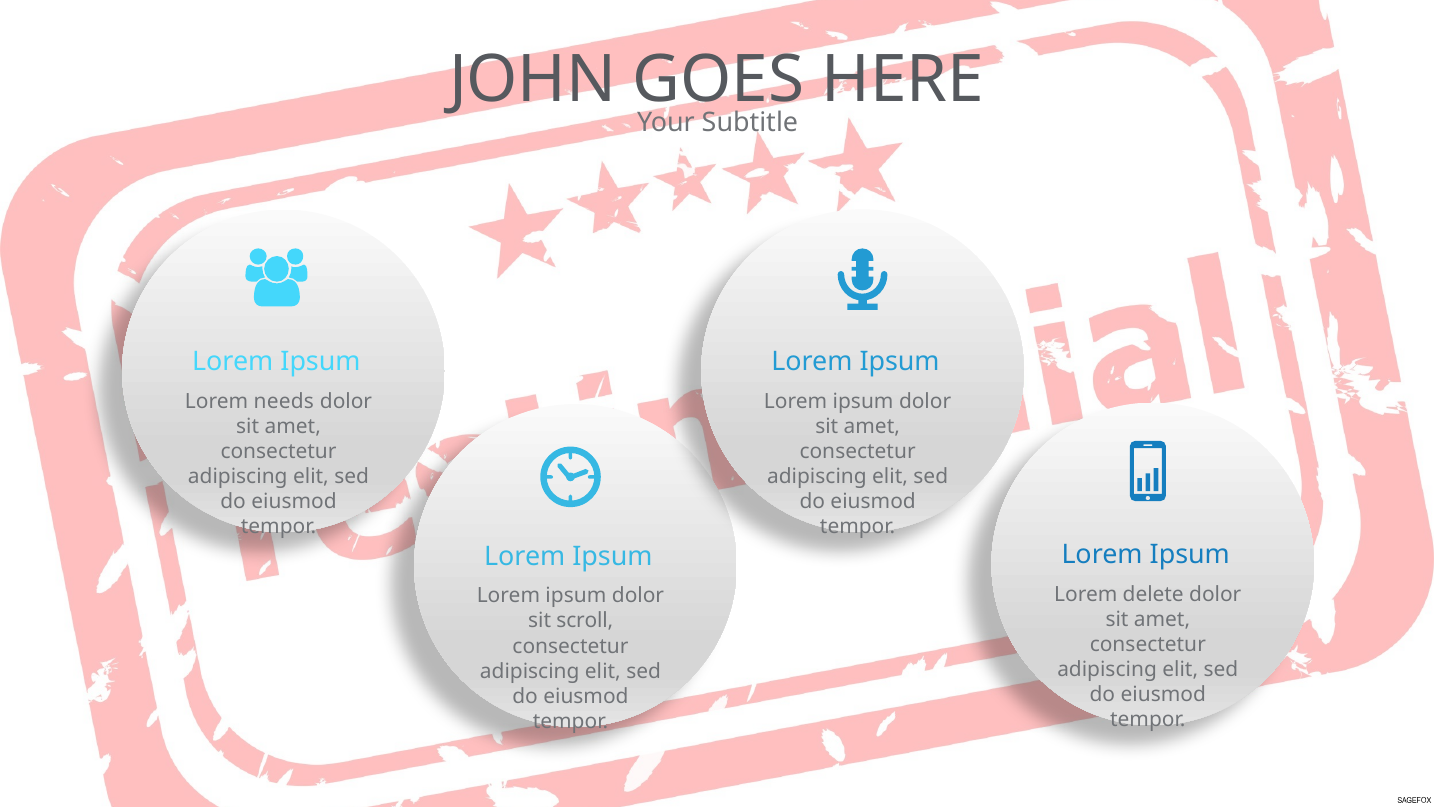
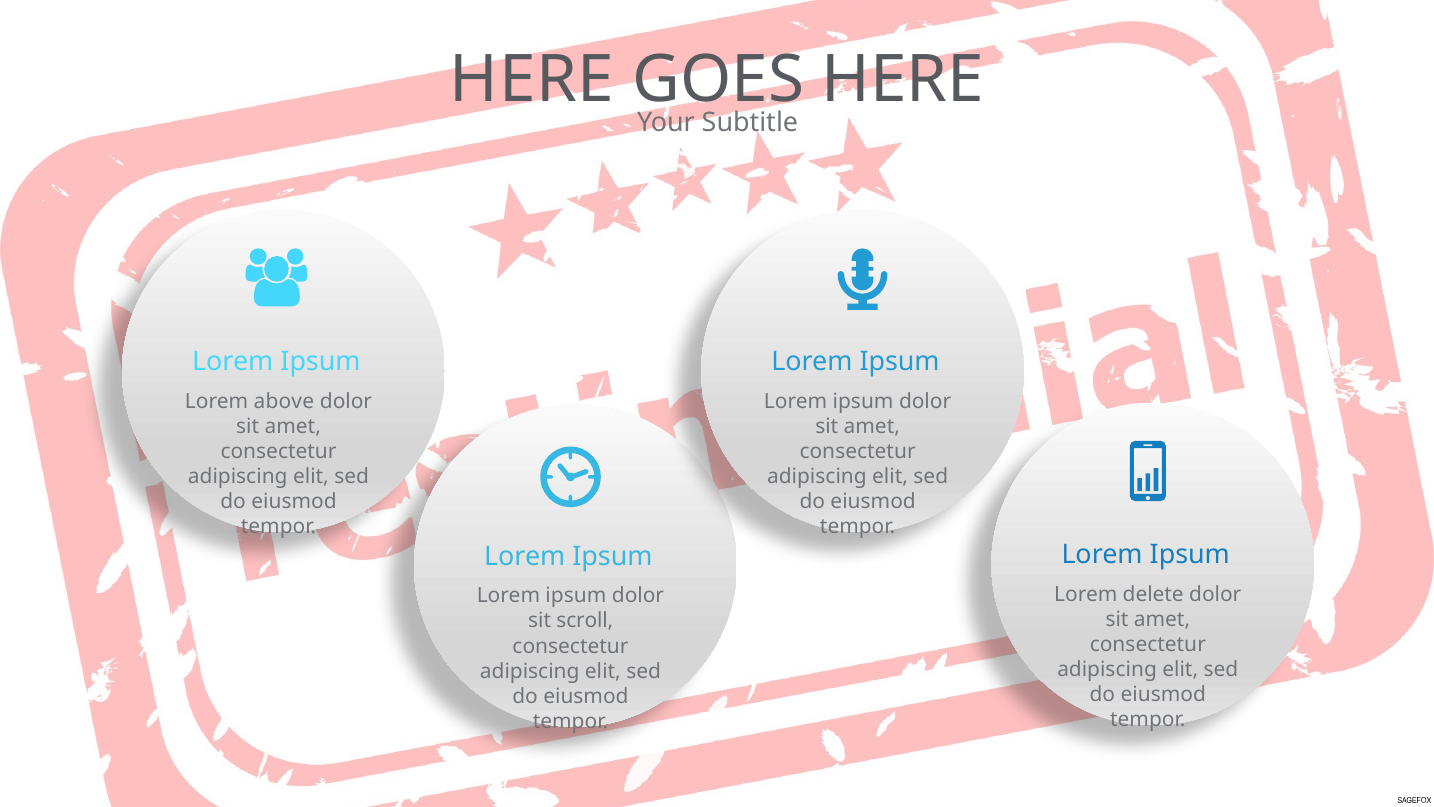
JOHN at (533, 80): JOHN -> HERE
needs: needs -> above
